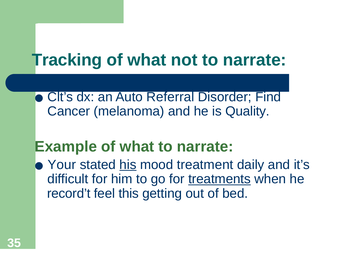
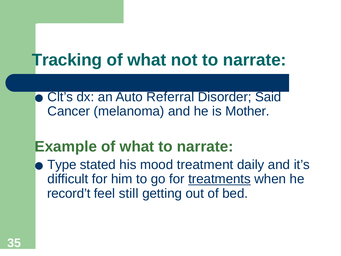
Find: Find -> Said
Quality: Quality -> Mother
Your: Your -> Type
his underline: present -> none
this: this -> still
